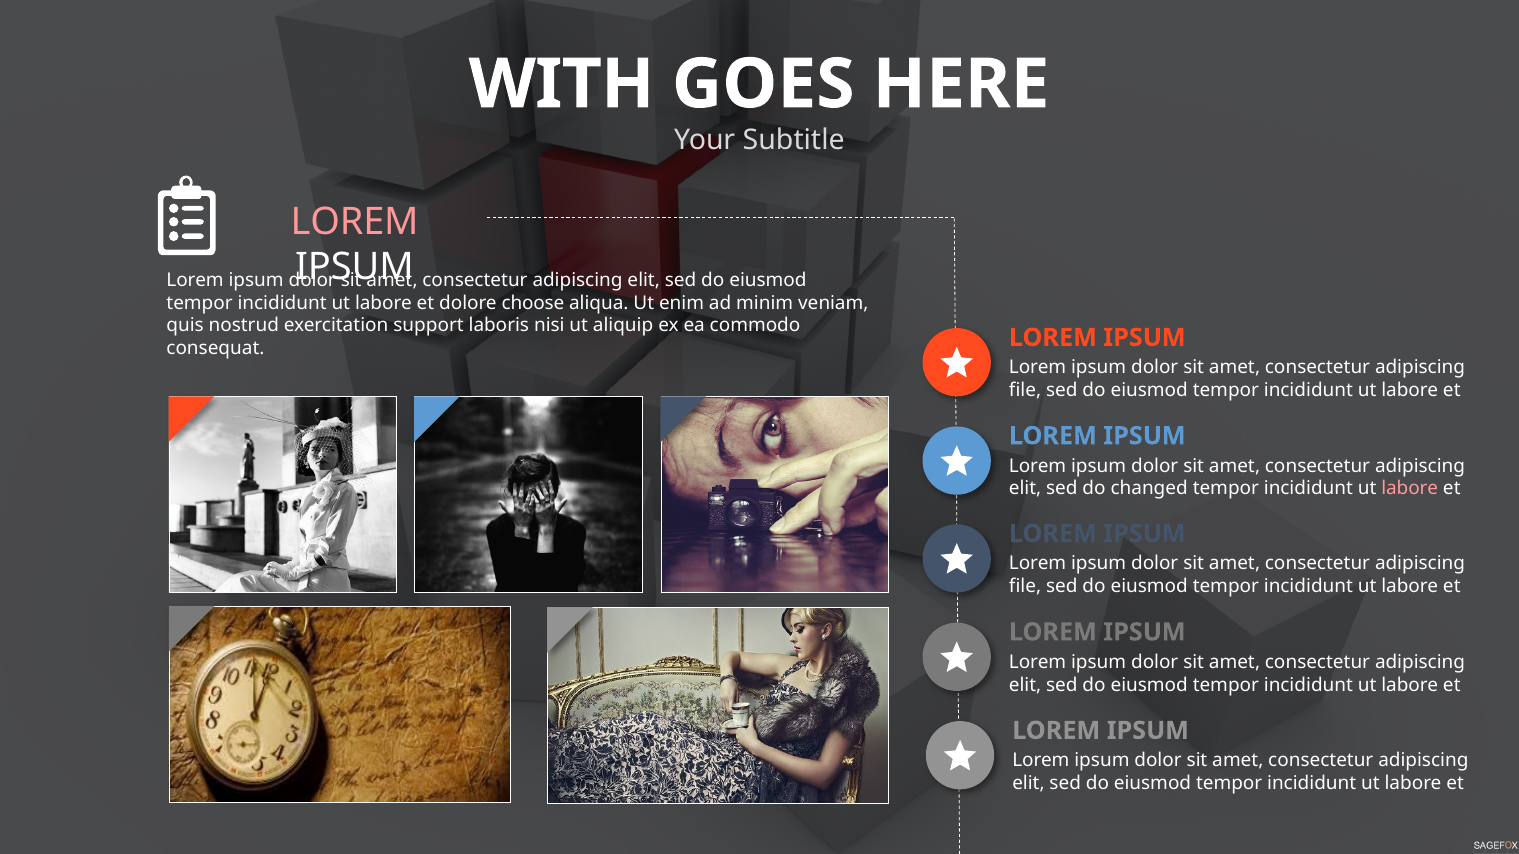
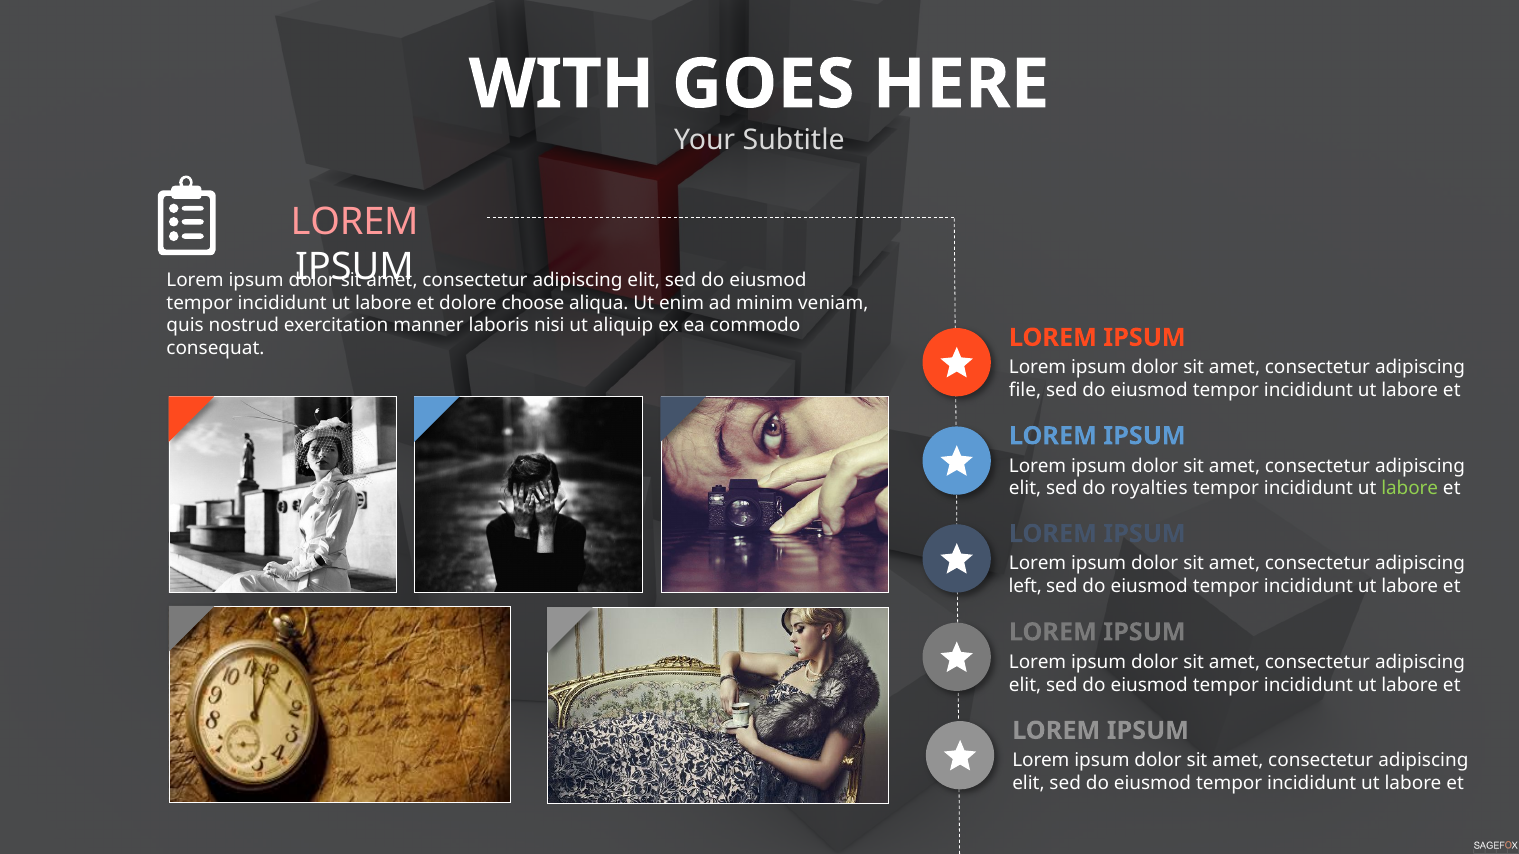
support: support -> manner
changed: changed -> royalties
labore at (1410, 489) colour: pink -> light green
file at (1025, 587): file -> left
